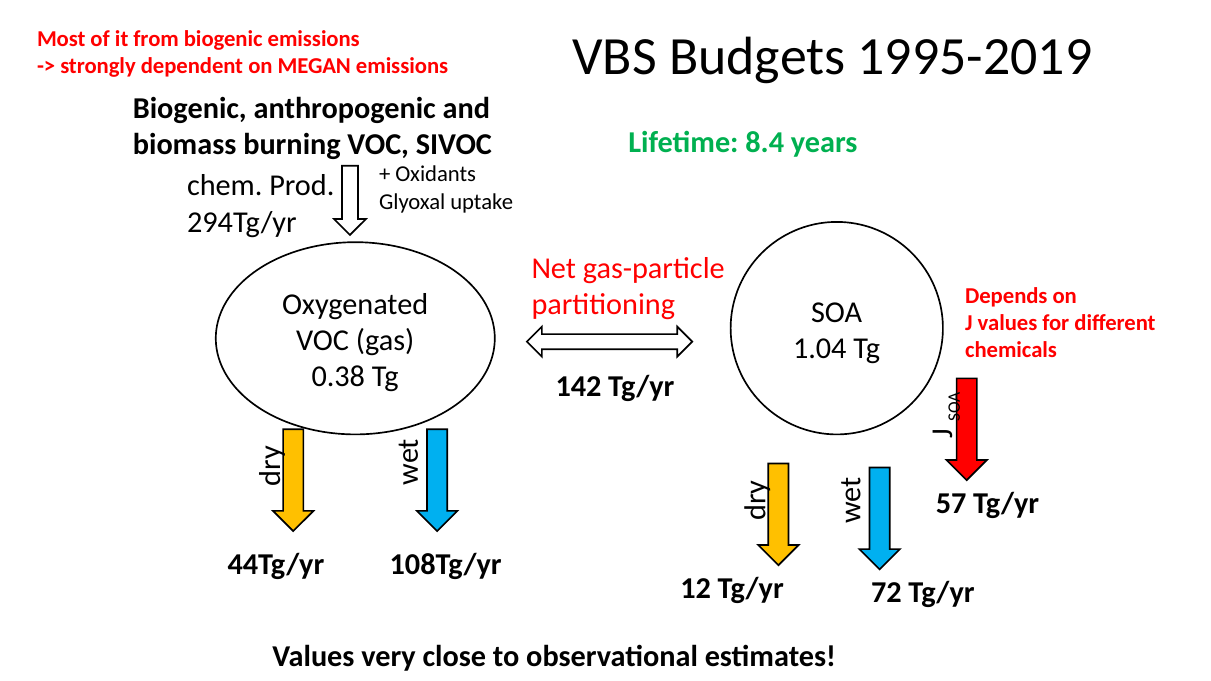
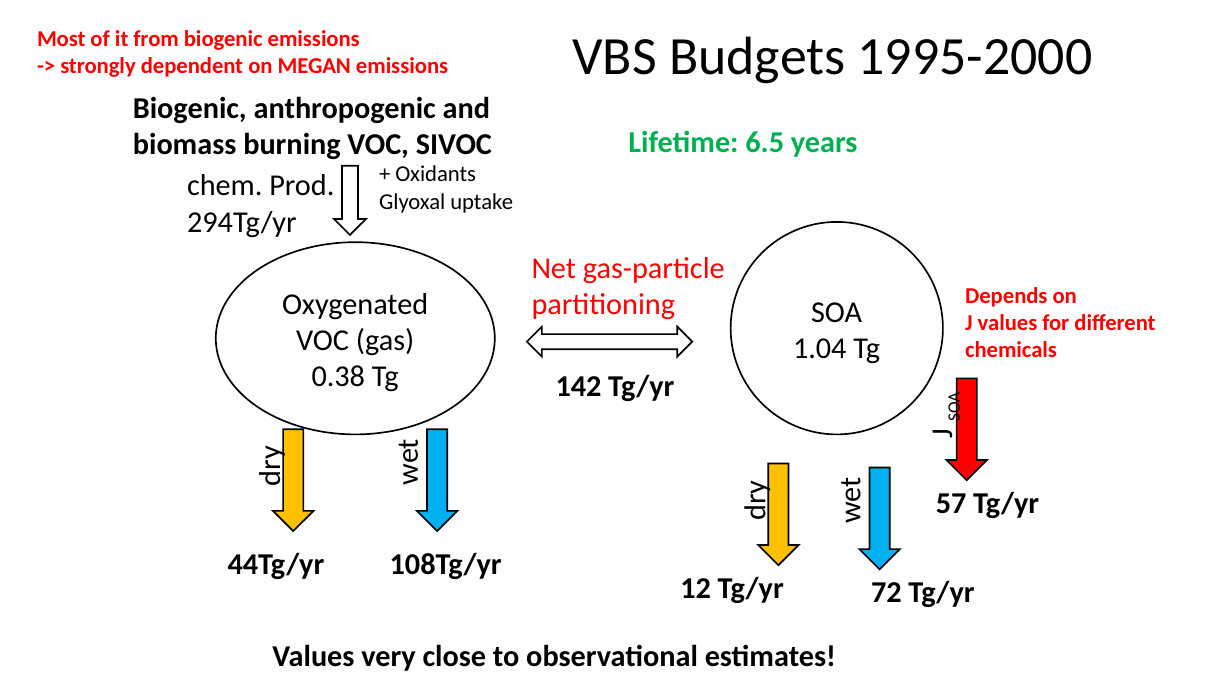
1995-2019: 1995-2019 -> 1995-2000
8.4: 8.4 -> 6.5
